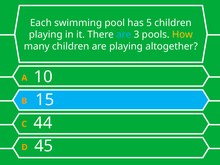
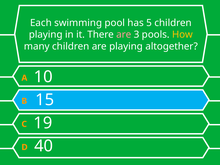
are at (124, 35) colour: light blue -> pink
44: 44 -> 19
45: 45 -> 40
